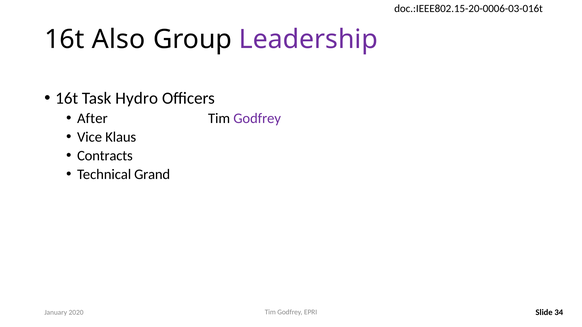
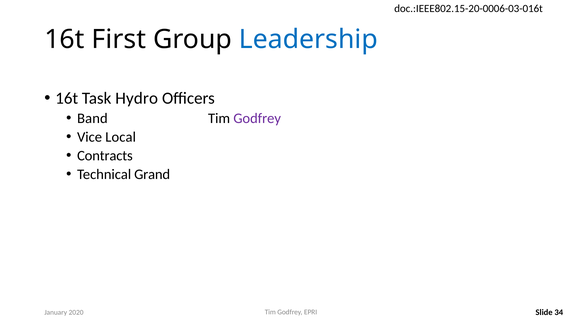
Also: Also -> First
Leadership colour: purple -> blue
After: After -> Band
Klaus: Klaus -> Local
